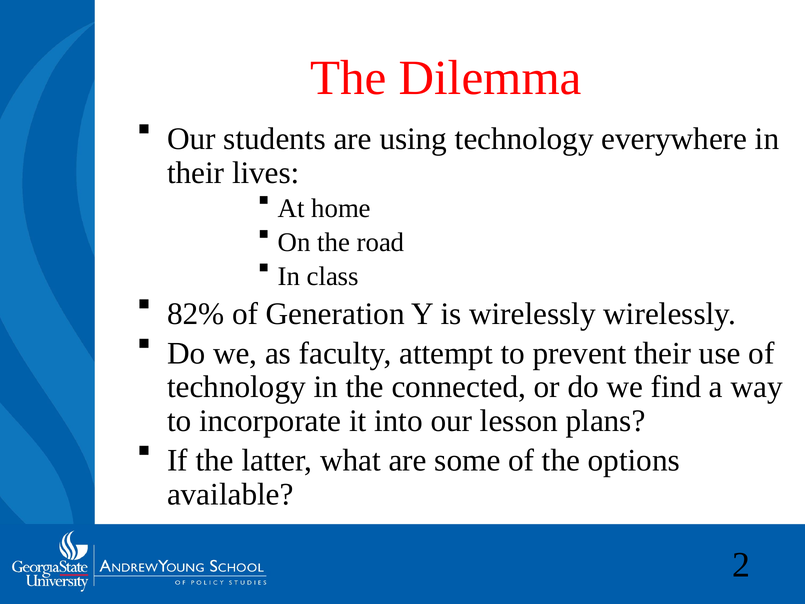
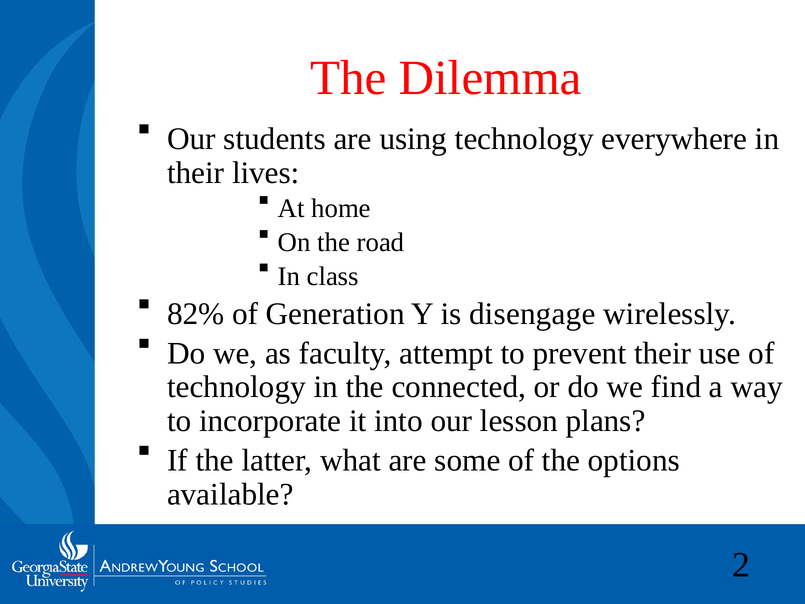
is wirelessly: wirelessly -> disengage
